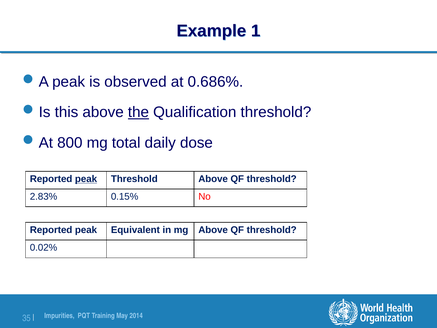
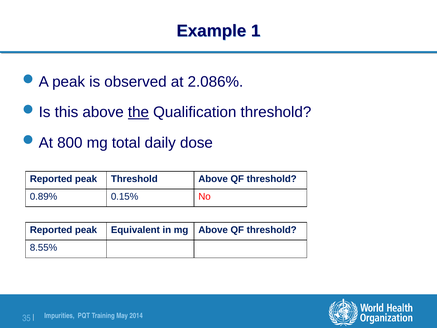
0.686%: 0.686% -> 2.086%
peak at (86, 179) underline: present -> none
2.83%: 2.83% -> 0.89%
0.02%: 0.02% -> 8.55%
